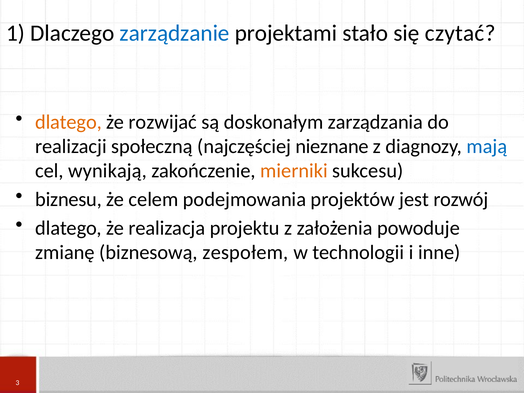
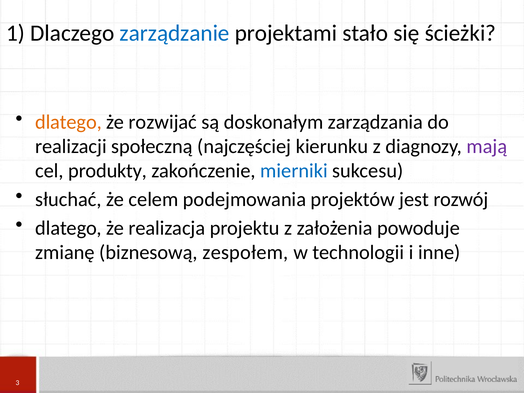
czytać: czytać -> ścieżki
nieznane: nieznane -> kierunku
mają colour: blue -> purple
wynikają: wynikają -> produkty
mierniki colour: orange -> blue
biznesu: biznesu -> słuchać
